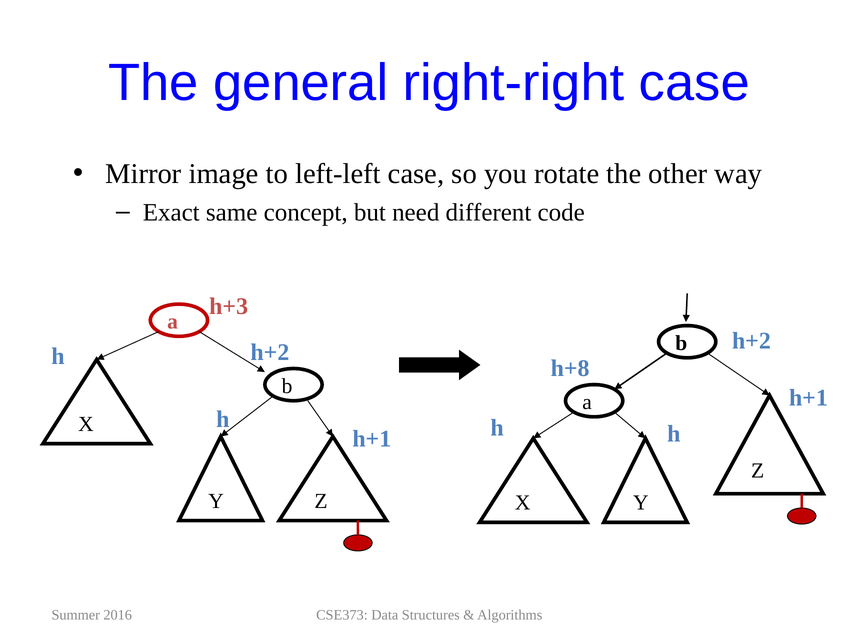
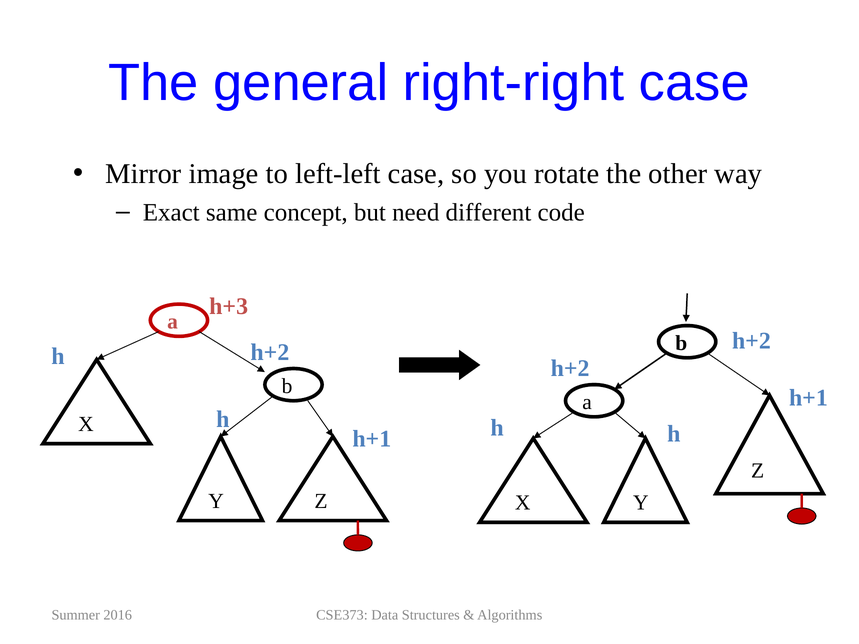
h+8 at (570, 368): h+8 -> h+2
